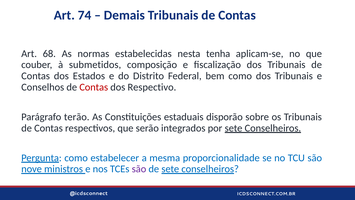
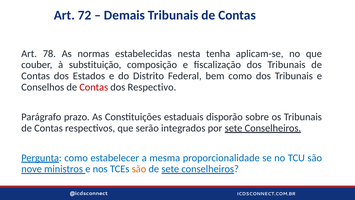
74: 74 -> 72
68: 68 -> 78
submetidos: submetidos -> substituição
terão: terão -> prazo
são at (139, 169) colour: purple -> orange
